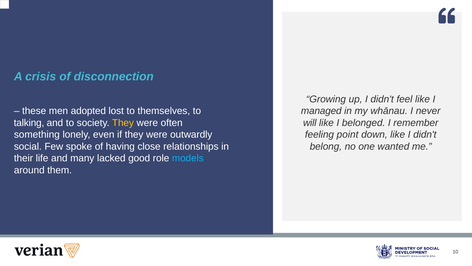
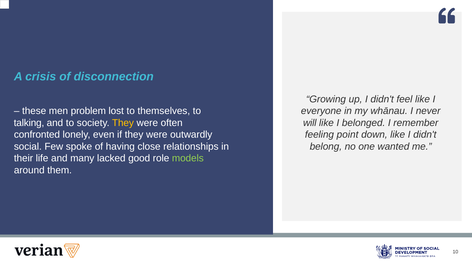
managed: managed -> everyone
adopted: adopted -> problem
something: something -> confronted
models colour: light blue -> light green
